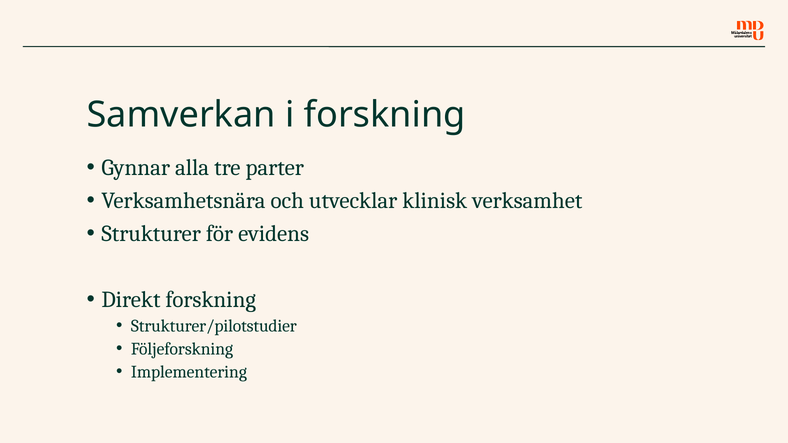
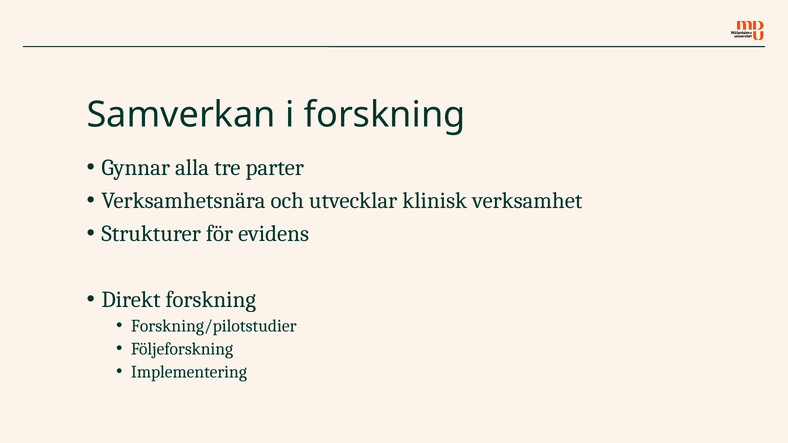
Strukturer/pilotstudier: Strukturer/pilotstudier -> Forskning/pilotstudier
